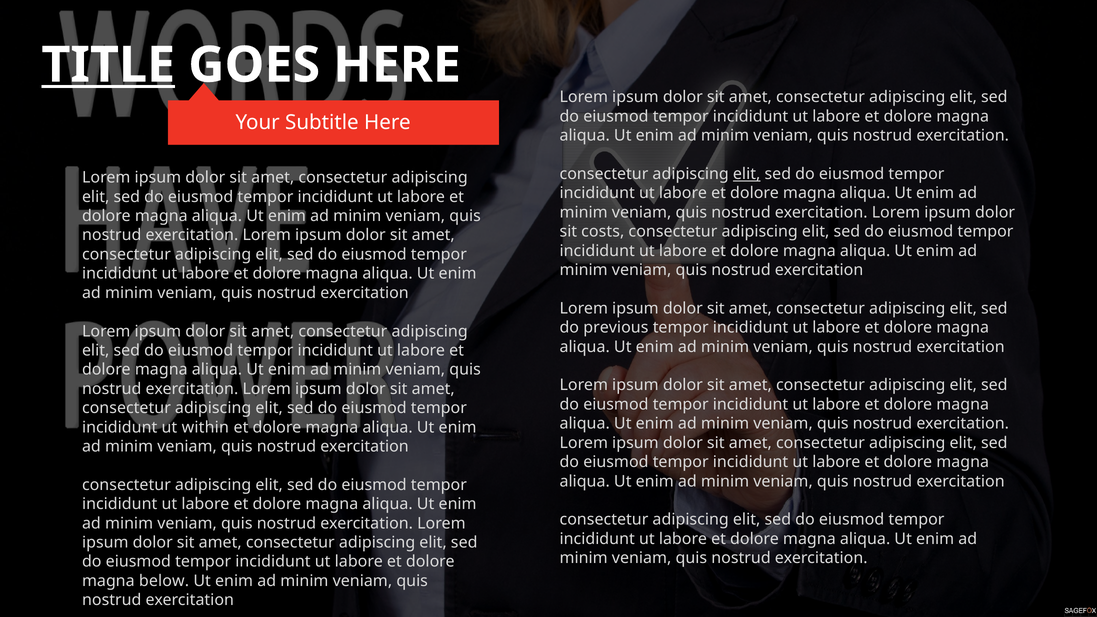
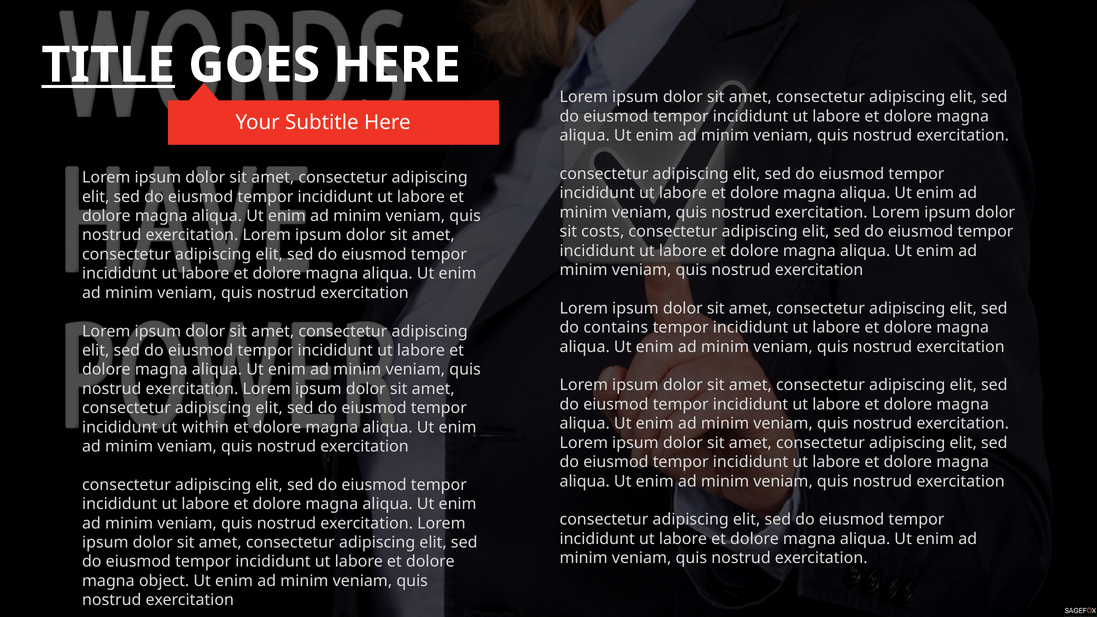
elit at (747, 174) underline: present -> none
previous: previous -> contains
below: below -> object
